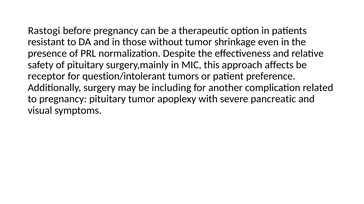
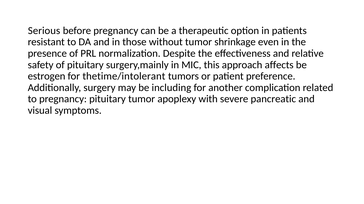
Rastogi: Rastogi -> Serious
receptor: receptor -> estrogen
question/intolerant: question/intolerant -> thetime/intolerant
